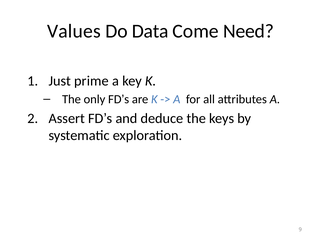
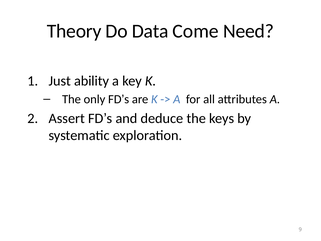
Values: Values -> Theory
prime: prime -> ability
